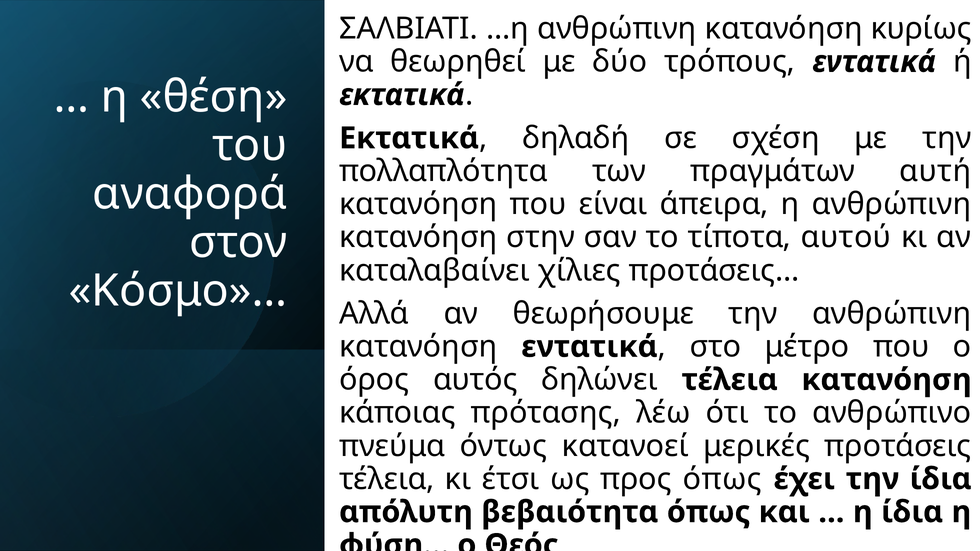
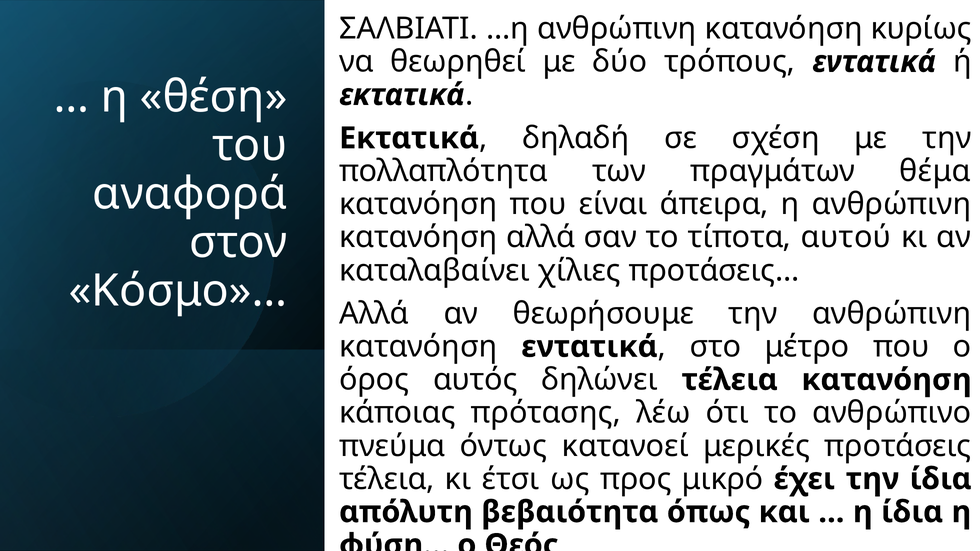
αυτή: αυτή -> θέμα
κατανόηση στην: στην -> αλλά
προς όπως: όπως -> μικρό
